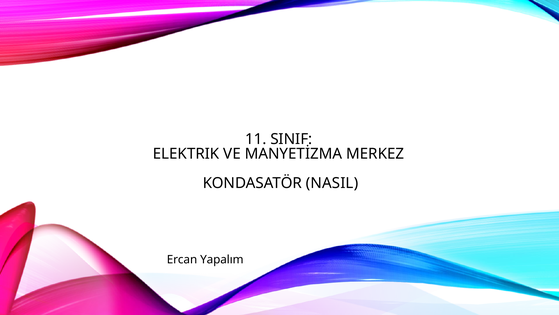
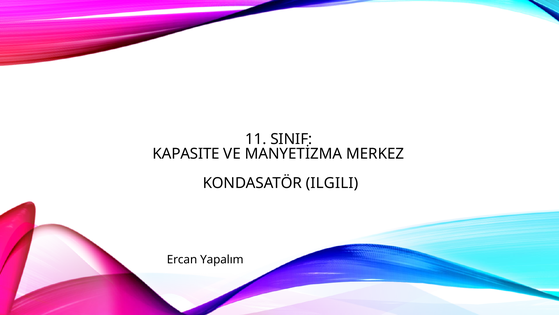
ELEKTRIK: ELEKTRIK -> KAPASITE
NASIL: NASIL -> ILGILI
